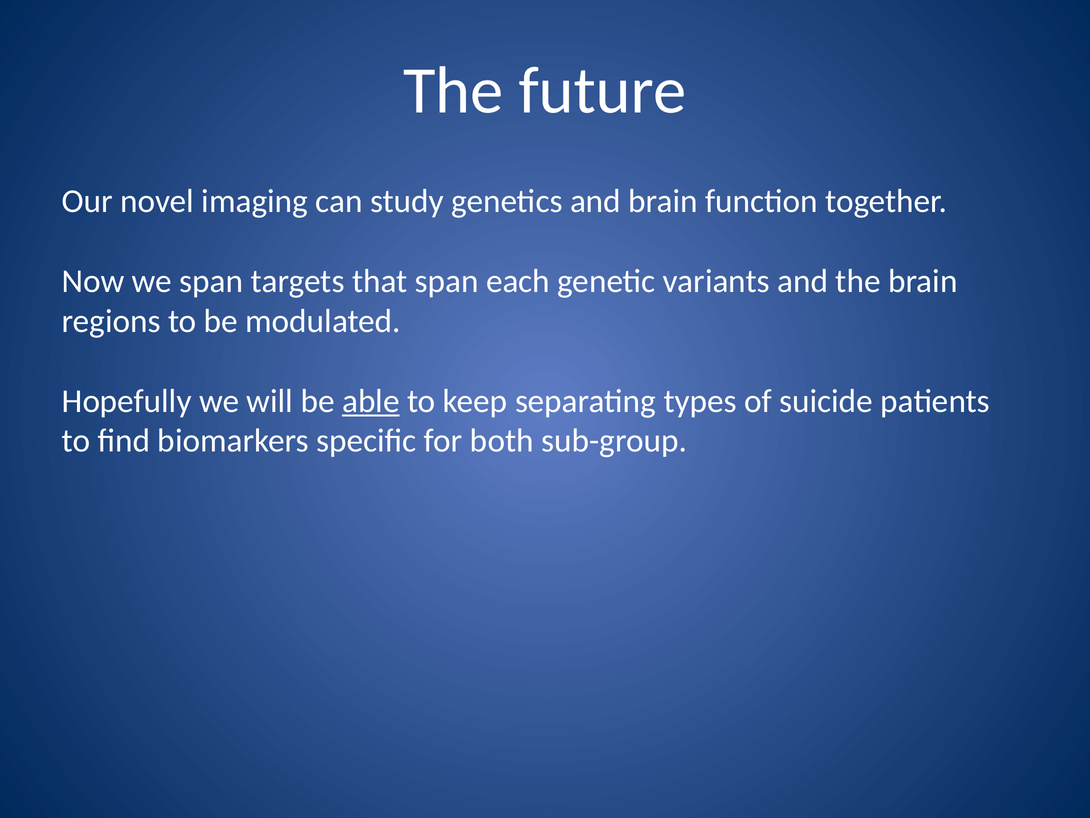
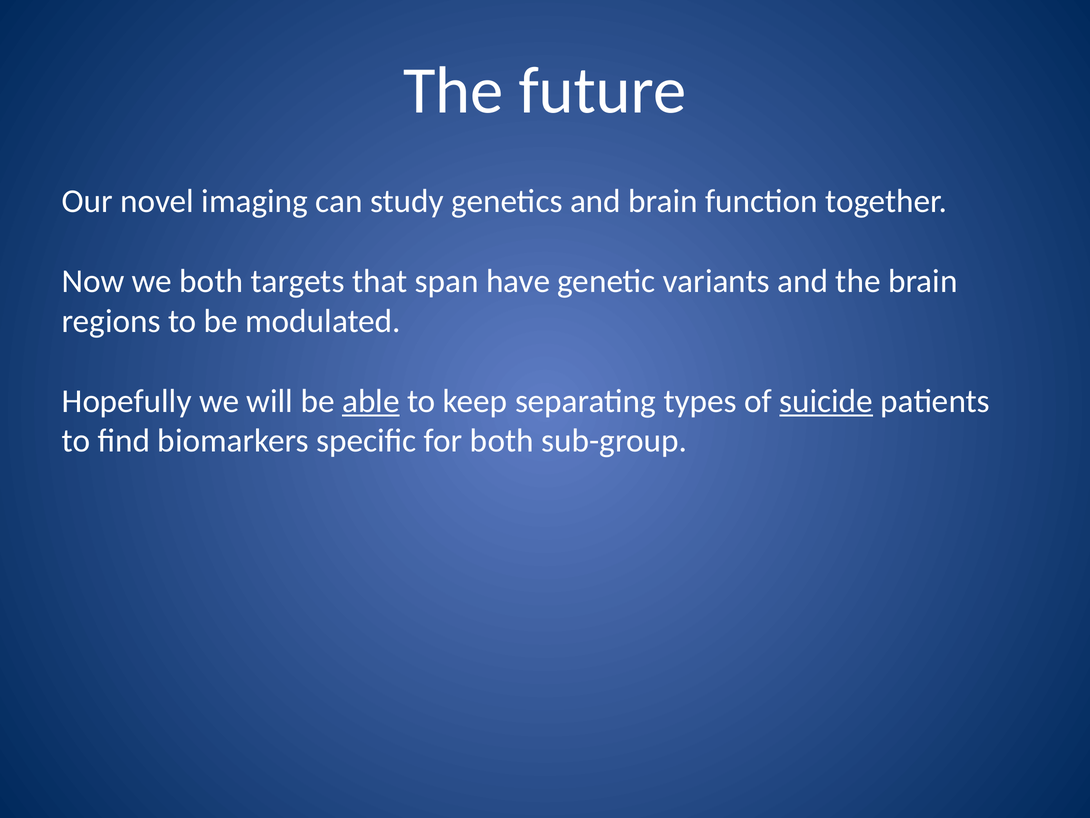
we span: span -> both
each: each -> have
suicide underline: none -> present
